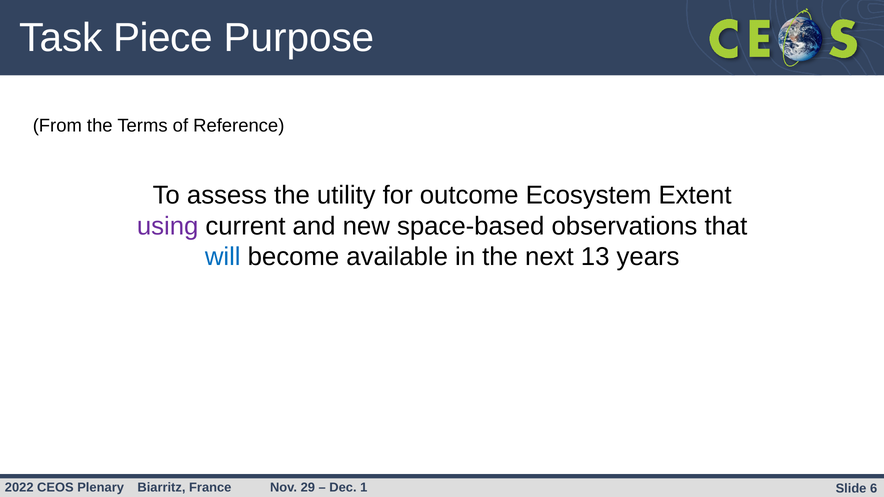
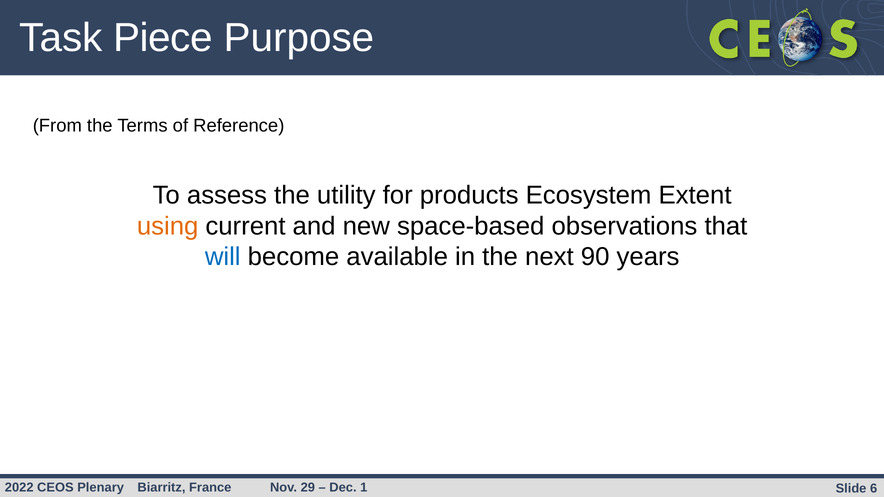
outcome: outcome -> products
using colour: purple -> orange
13: 13 -> 90
